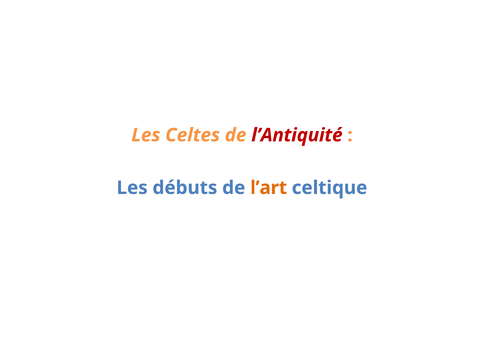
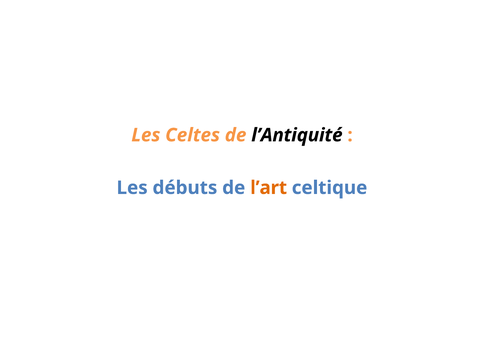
l’Antiquité colour: red -> black
